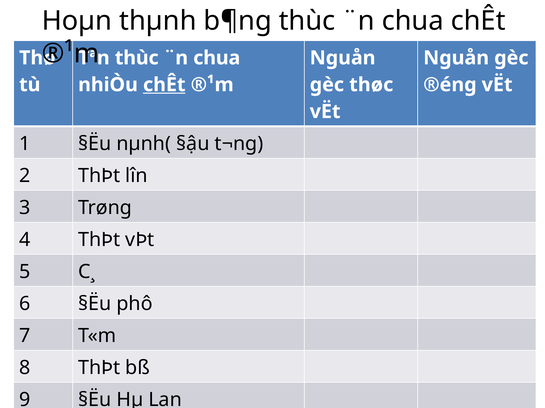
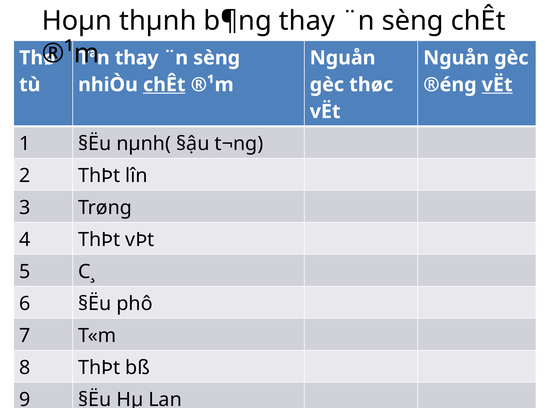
b¶ng thùc: thùc -> thay
chua at (413, 21): chua -> sèng
thùc at (137, 58): thùc -> thay
chua at (217, 58): chua -> sèng
vËt at (497, 85) underline: none -> present
